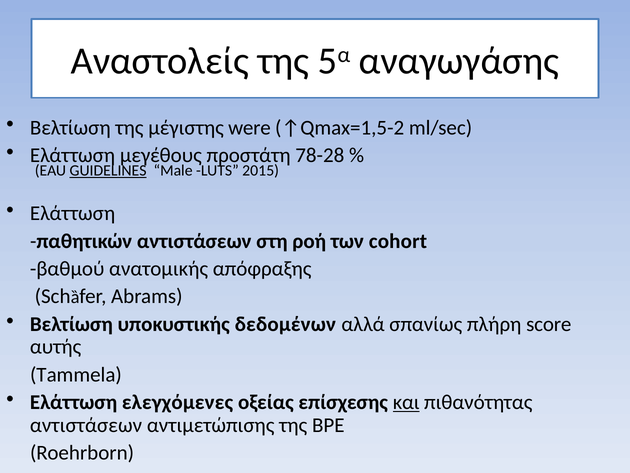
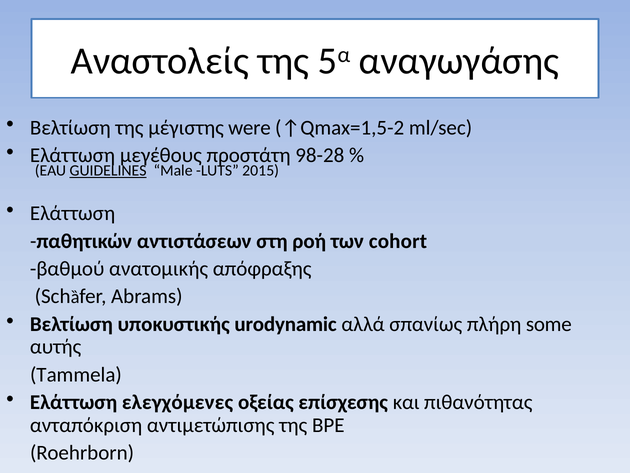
78-28: 78-28 -> 98-28
δεδομένων: δεδομένων -> urodynamic
score: score -> some
και underline: present -> none
αντιστάσεων at (86, 425): αντιστάσεων -> ανταπόκριση
